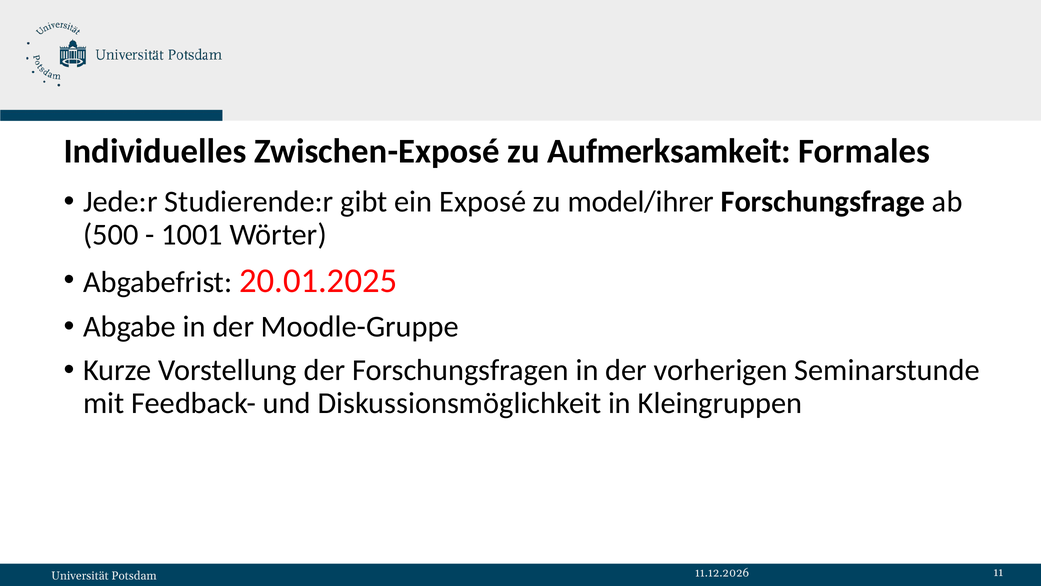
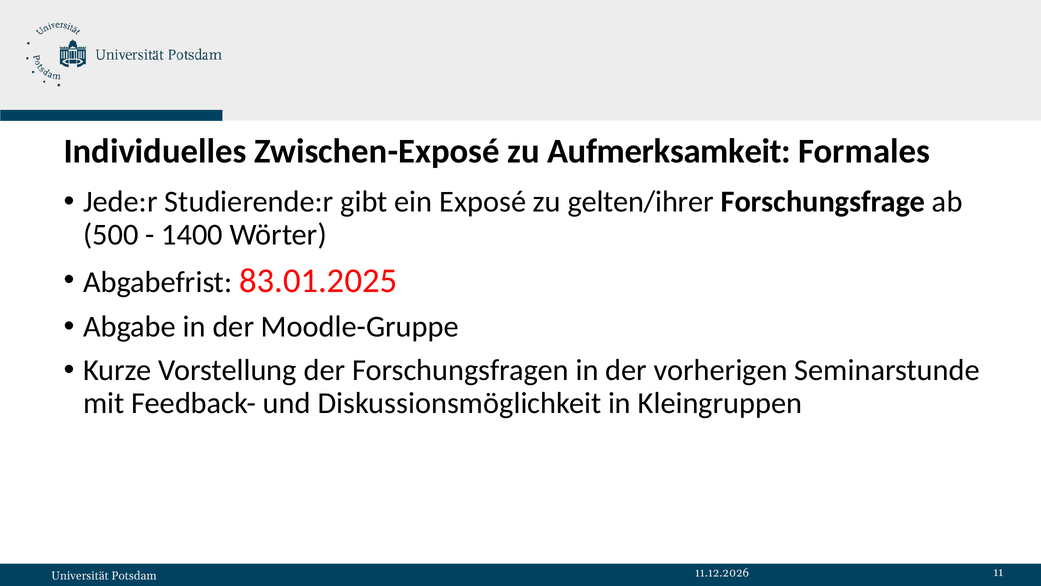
model/ihrer: model/ihrer -> gelten/ihrer
1001: 1001 -> 1400
20.01.2025: 20.01.2025 -> 83.01.2025
